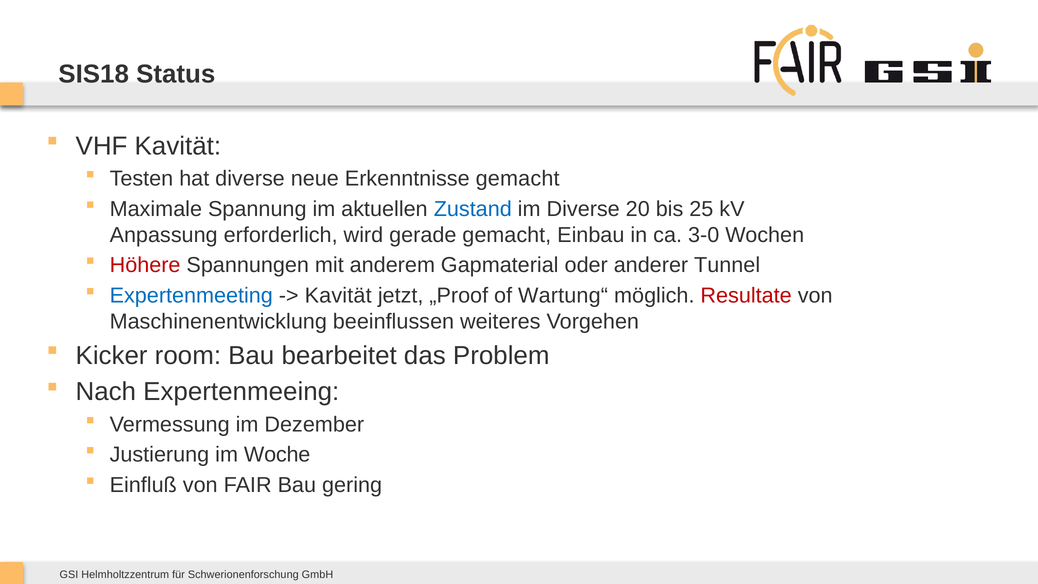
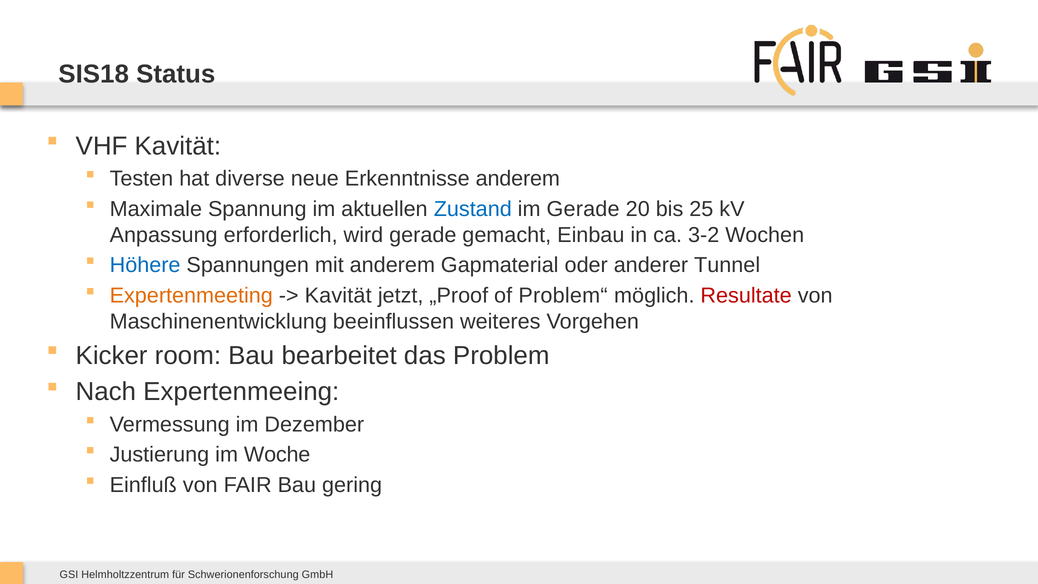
Erkenntnisse gemacht: gemacht -> anderem
im Diverse: Diverse -> Gerade
3-0: 3-0 -> 3-2
Höhere colour: red -> blue
Expertenmeeting colour: blue -> orange
Wartung“: Wartung“ -> Problem“
